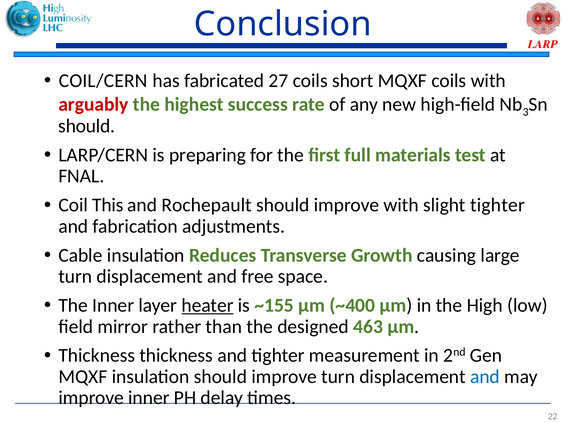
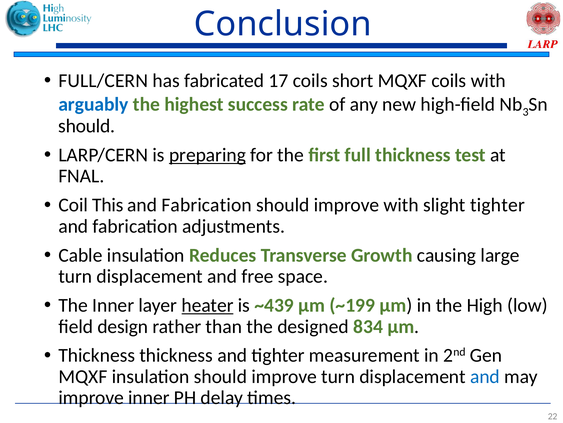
COIL/CERN: COIL/CERN -> FULL/CERN
27: 27 -> 17
arguably colour: red -> blue
preparing underline: none -> present
full materials: materials -> thickness
Rochepault at (207, 205): Rochepault -> Fabrication
~155: ~155 -> ~439
~400: ~400 -> ~199
mirror: mirror -> design
463: 463 -> 834
